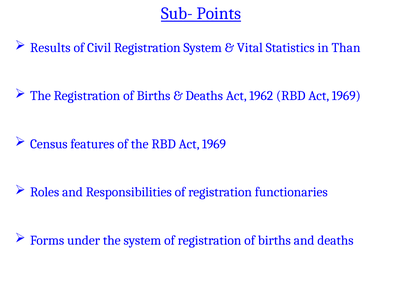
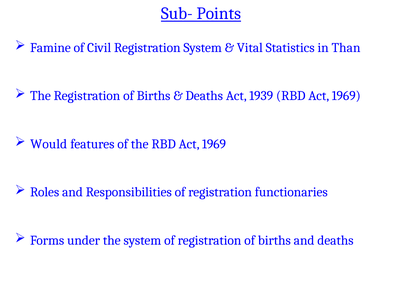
Results: Results -> Famine
1962: 1962 -> 1939
Census: Census -> Would
